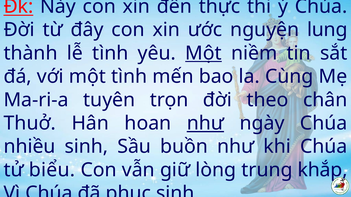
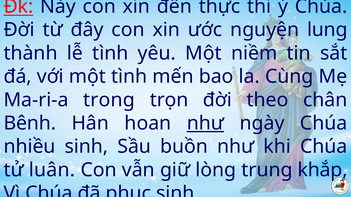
Một at (203, 53) underline: present -> none
tuyên: tuyên -> trong
Thuở: Thuở -> Bênh
biểu: biểu -> luân
